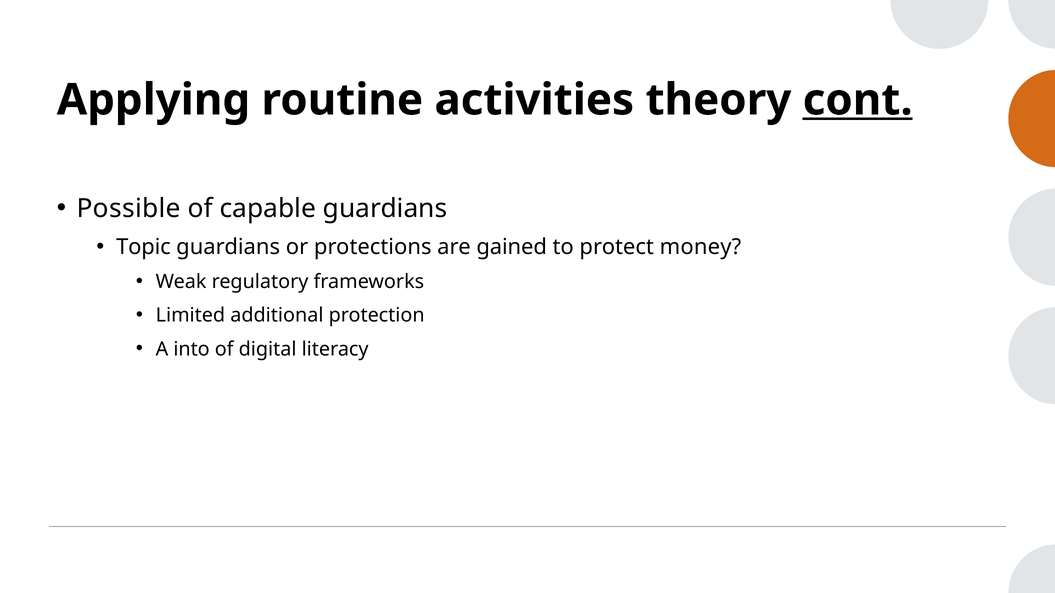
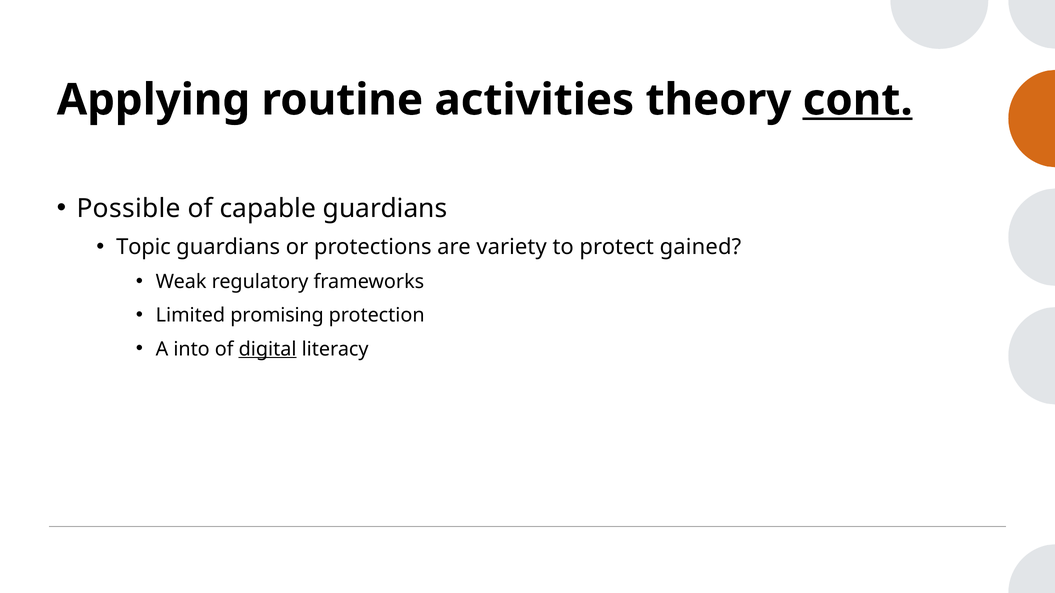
gained: gained -> variety
money: money -> gained
additional: additional -> promising
digital underline: none -> present
